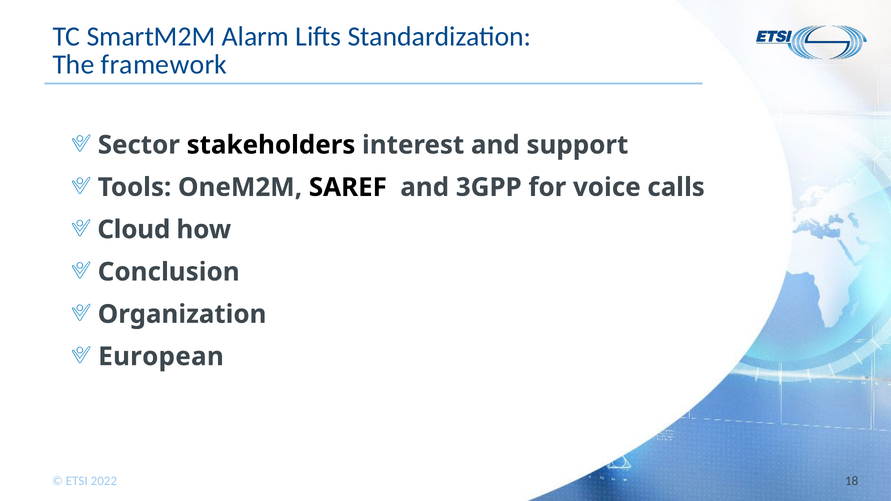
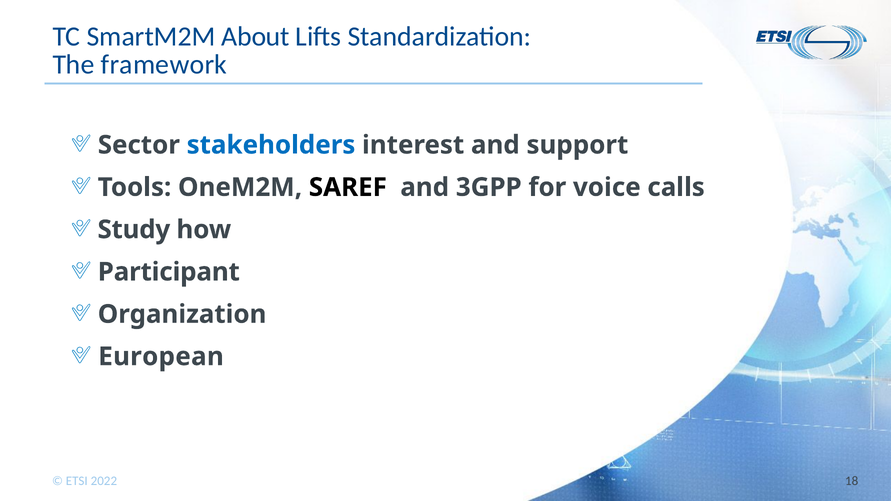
Alarm: Alarm -> About
stakeholders colour: black -> blue
Cloud: Cloud -> Study
Conclusion: Conclusion -> Participant
